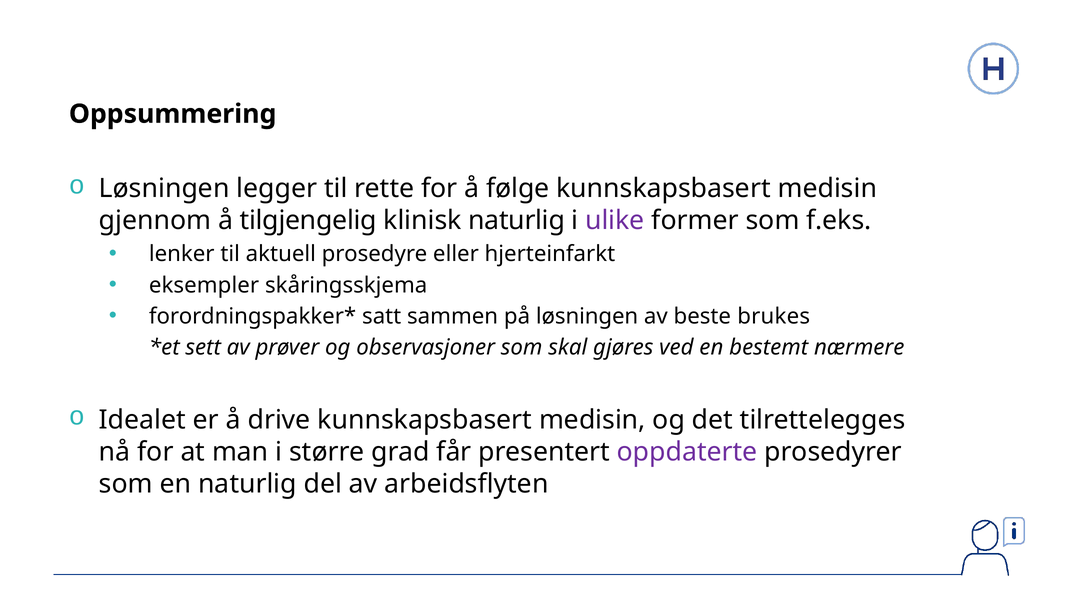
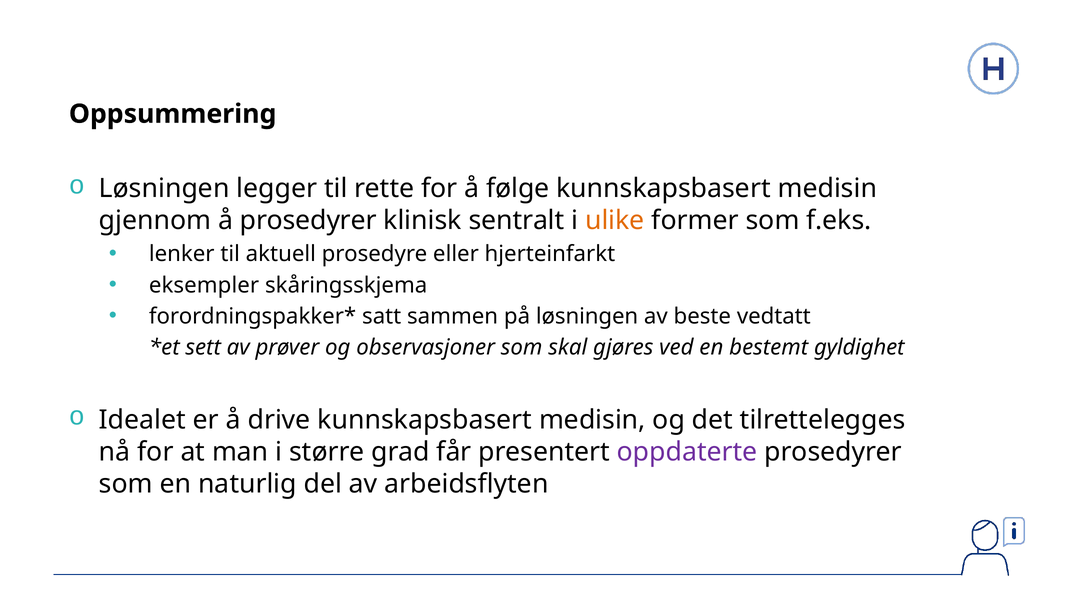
å tilgjengelig: tilgjengelig -> prosedyrer
klinisk naturlig: naturlig -> sentralt
ulike colour: purple -> orange
brukes: brukes -> vedtatt
nærmere: nærmere -> gyldighet
